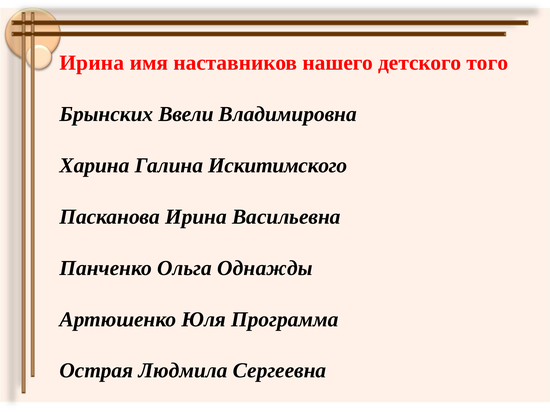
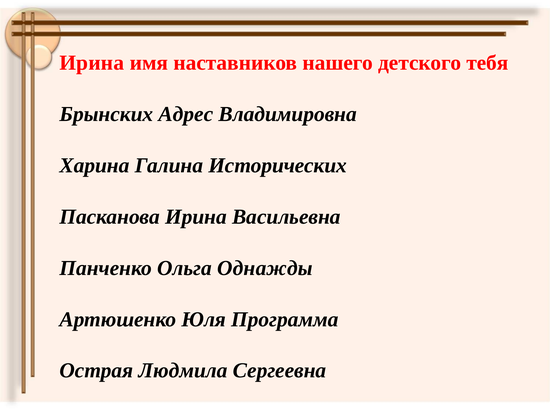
того: того -> тебя
Ввели: Ввели -> Адрес
Искитимского: Искитимского -> Исторических
